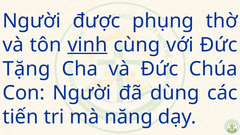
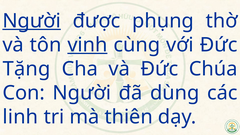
Người at (32, 21) underline: none -> present
tiến: tiến -> linh
năng: năng -> thiên
